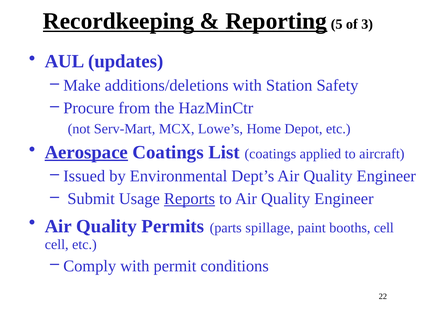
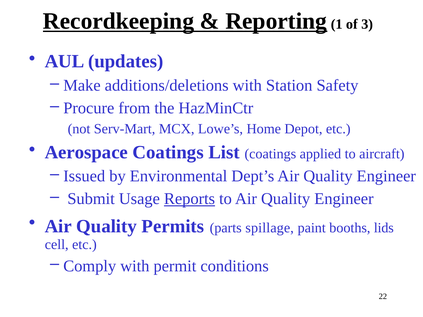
5: 5 -> 1
Aerospace underline: present -> none
booths cell: cell -> lids
